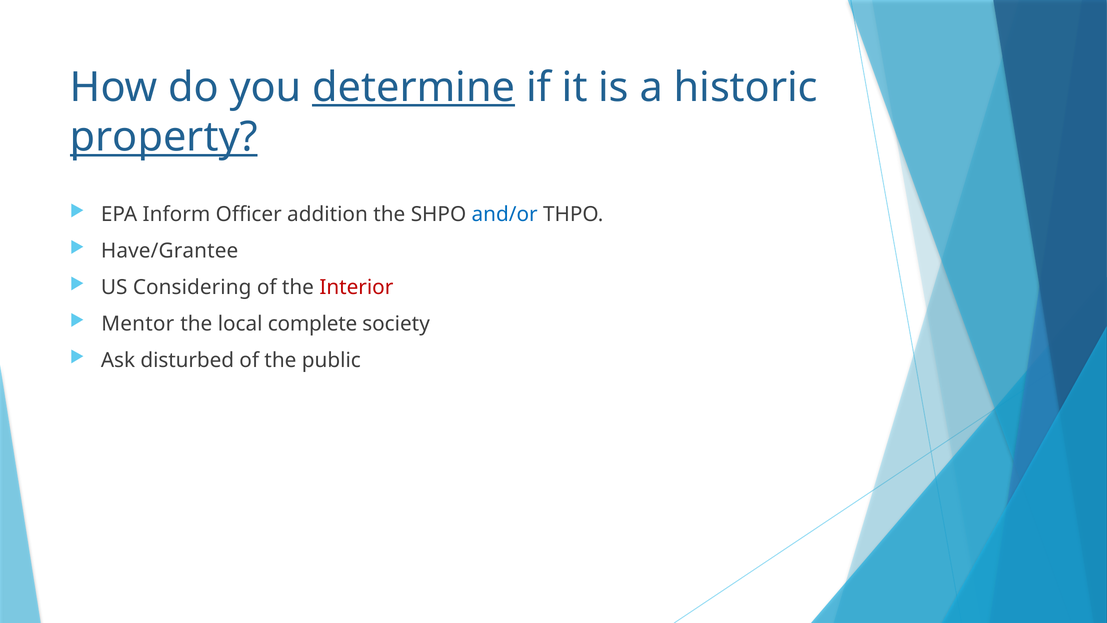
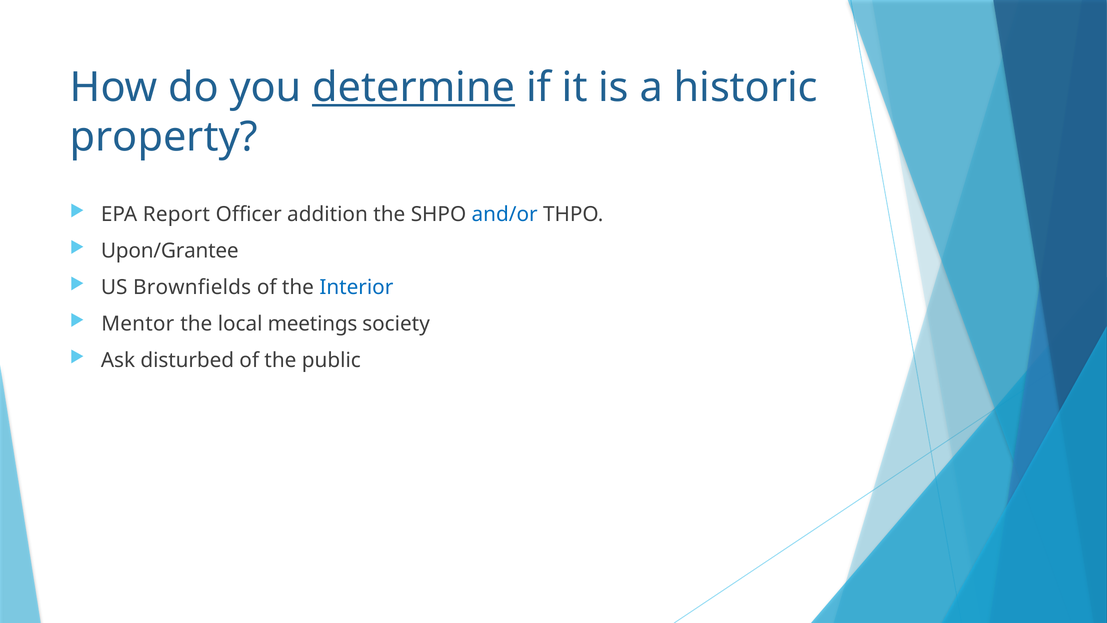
property underline: present -> none
Inform: Inform -> Report
Have/Grantee: Have/Grantee -> Upon/Grantee
Considering: Considering -> Brownfields
Interior colour: red -> blue
complete: complete -> meetings
